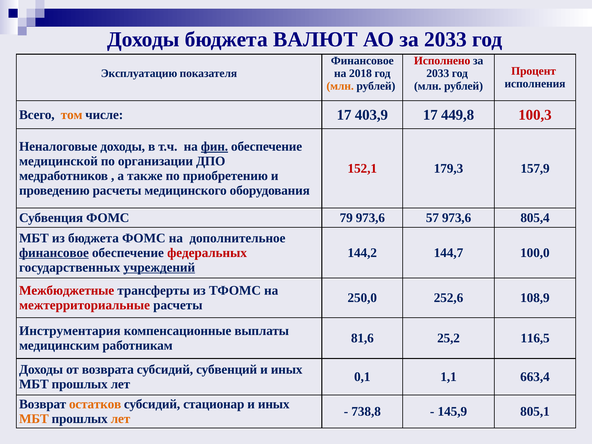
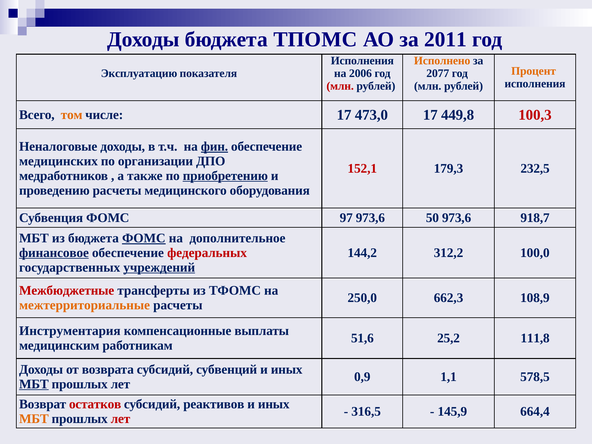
ВАЛЮТ: ВАЛЮТ -> ТПОМС
АО за 2033: 2033 -> 2011
Финансовое at (362, 61): Финансовое -> Исполнения
Исполнено colour: red -> orange
Процент colour: red -> orange
2018: 2018 -> 2006
2033 at (438, 73): 2033 -> 2077
млн at (340, 86) colour: orange -> red
403,9: 403,9 -> 473,0
медицинской: медицинской -> медицинских
157,9: 157,9 -> 232,5
приобретению underline: none -> present
79: 79 -> 97
57: 57 -> 50
805,4: 805,4 -> 918,7
ФОМС at (144, 238) underline: none -> present
144,7: 144,7 -> 312,2
252,6: 252,6 -> 662,3
межтерриториальные colour: red -> orange
81,6: 81,6 -> 51,6
116,5: 116,5 -> 111,8
0,1: 0,1 -> 0,9
663,4: 663,4 -> 578,5
МБТ at (34, 384) underline: none -> present
остатков colour: orange -> red
стационар: стационар -> реактивов
738,8: 738,8 -> 316,5
805,1: 805,1 -> 664,4
лет at (121, 419) colour: orange -> red
